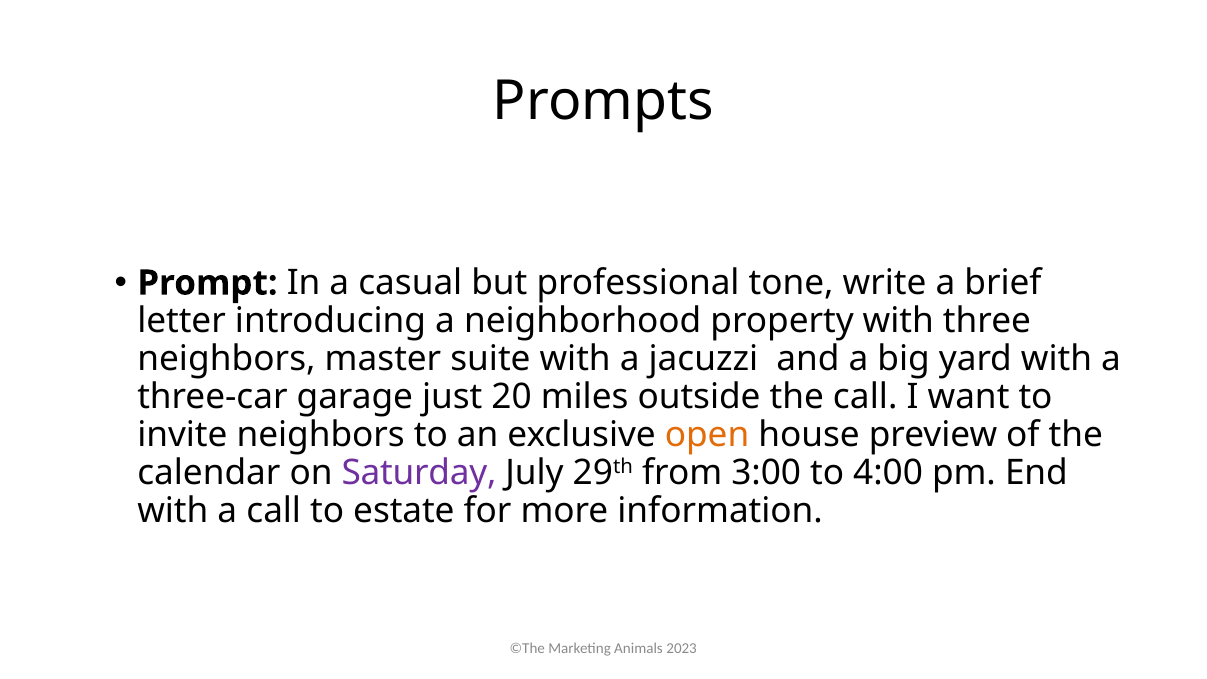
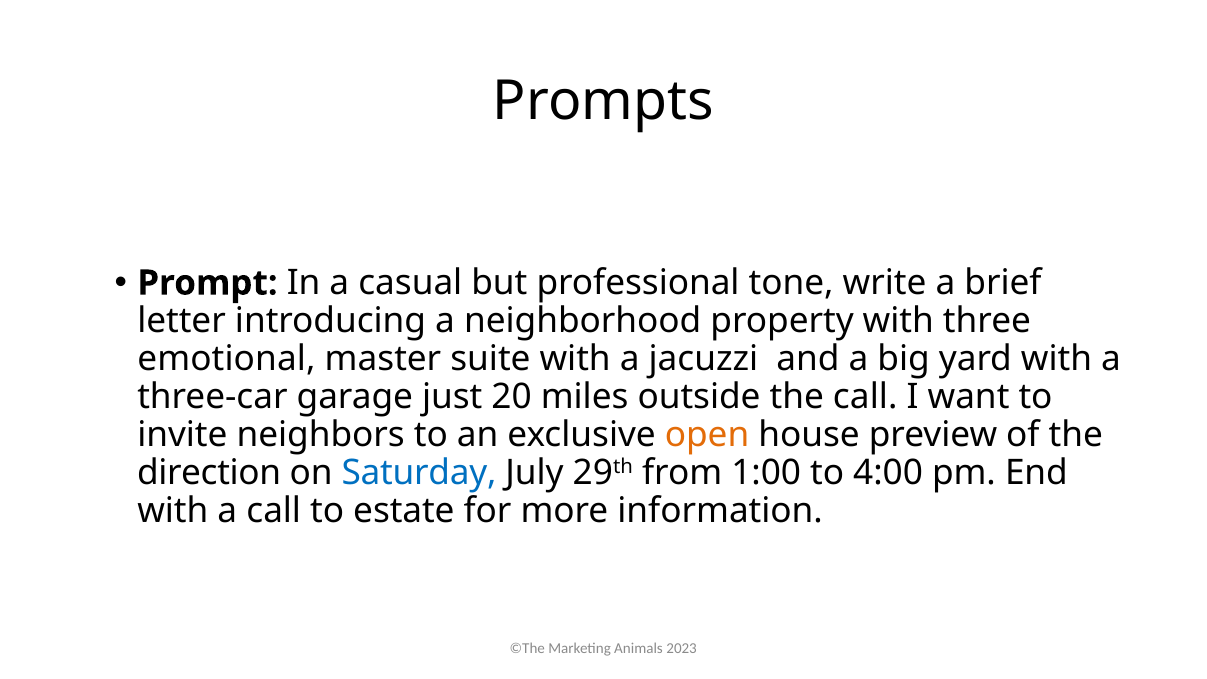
neighbors at (226, 359): neighbors -> emotional
calendar: calendar -> direction
Saturday colour: purple -> blue
3:00: 3:00 -> 1:00
